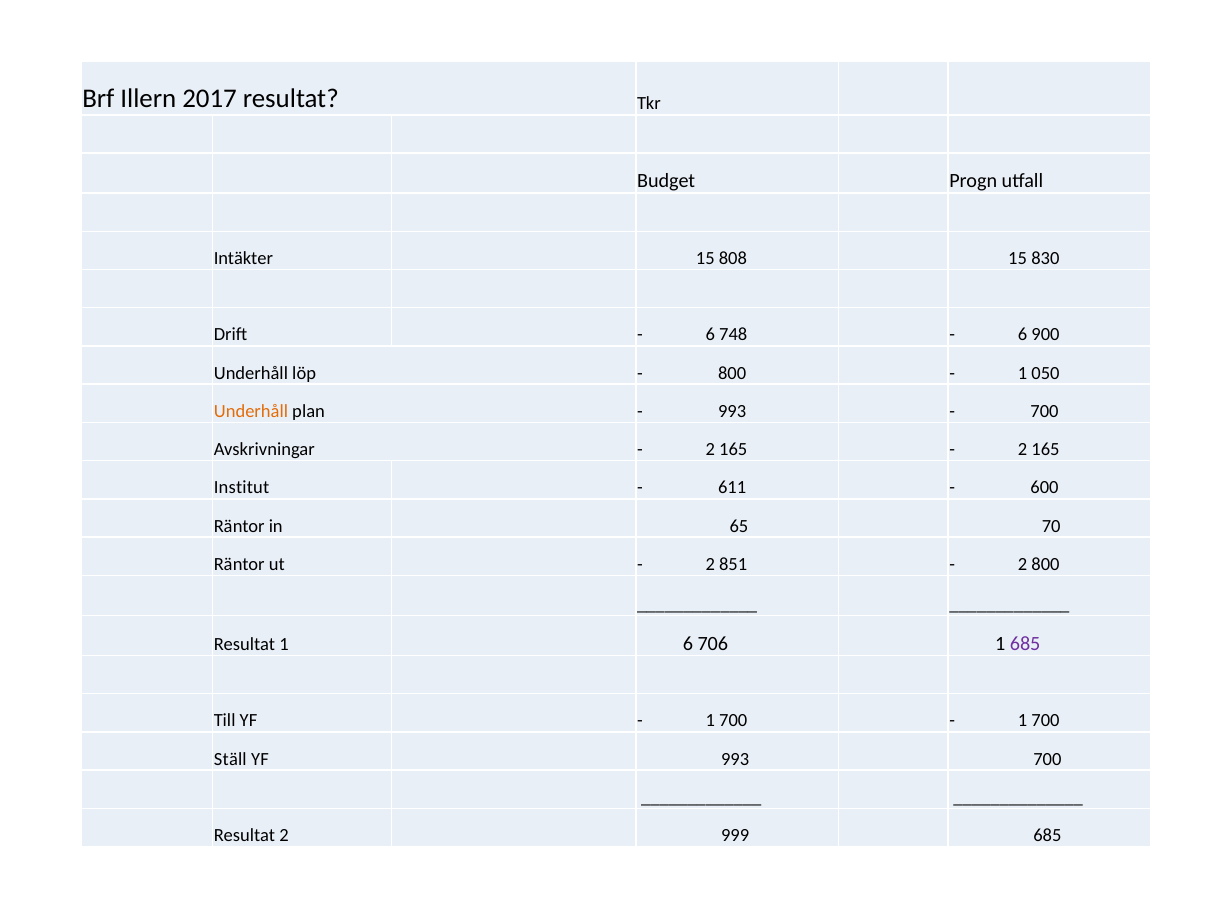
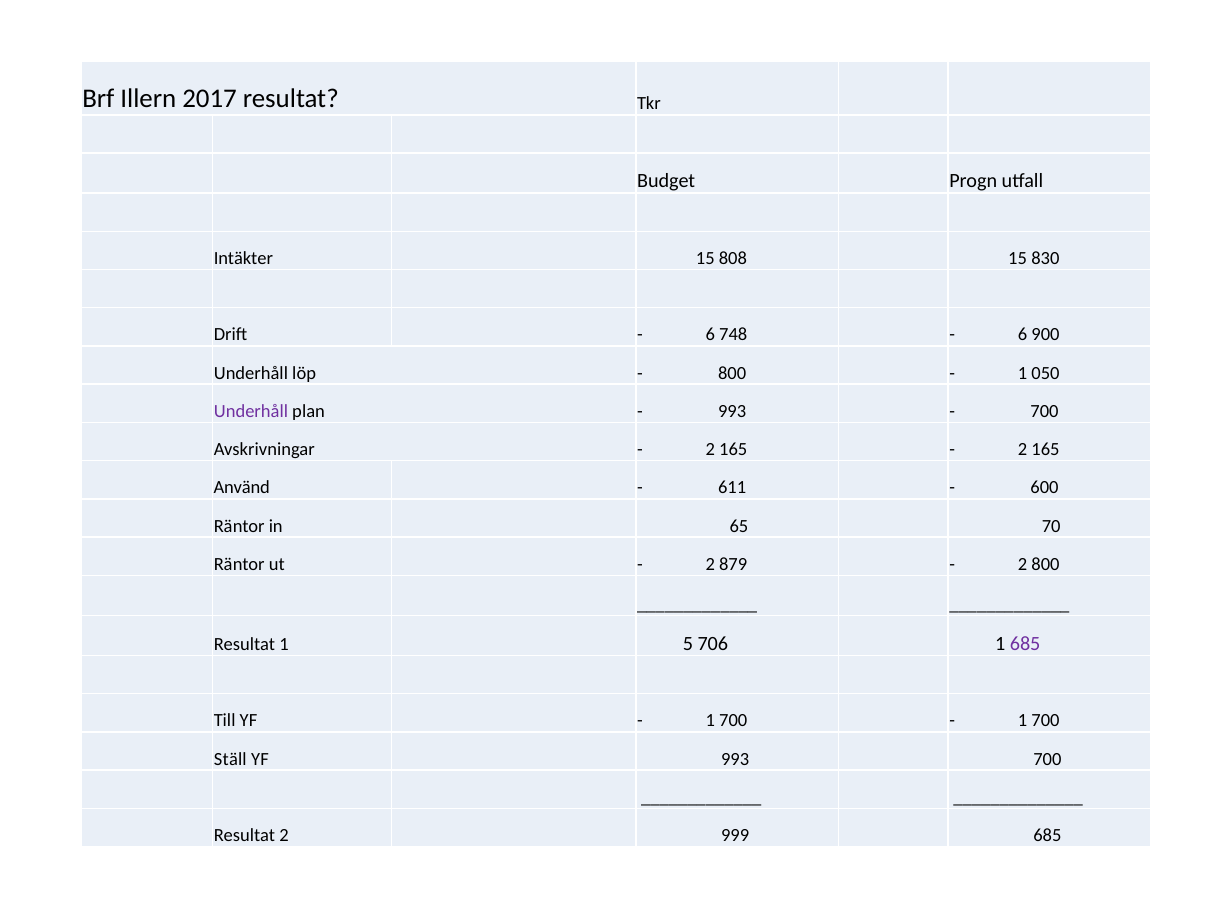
Underhåll at (251, 411) colour: orange -> purple
Institut: Institut -> Använd
851: 851 -> 879
1 6: 6 -> 5
